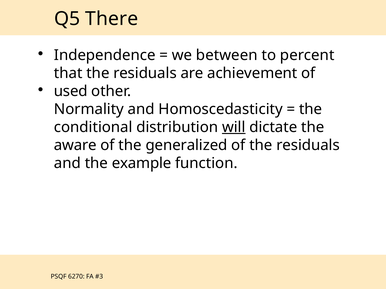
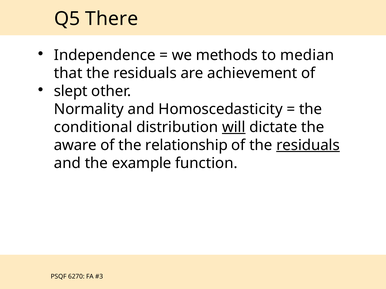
between: between -> methods
percent: percent -> median
used: used -> slept
generalized: generalized -> relationship
residuals at (308, 145) underline: none -> present
